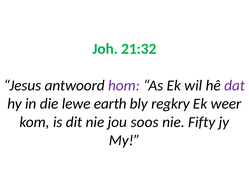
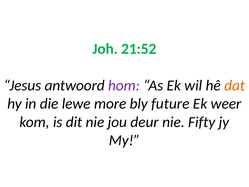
21:32: 21:32 -> 21:52
dat colour: purple -> orange
earth: earth -> more
regkry: regkry -> future
soos: soos -> deur
